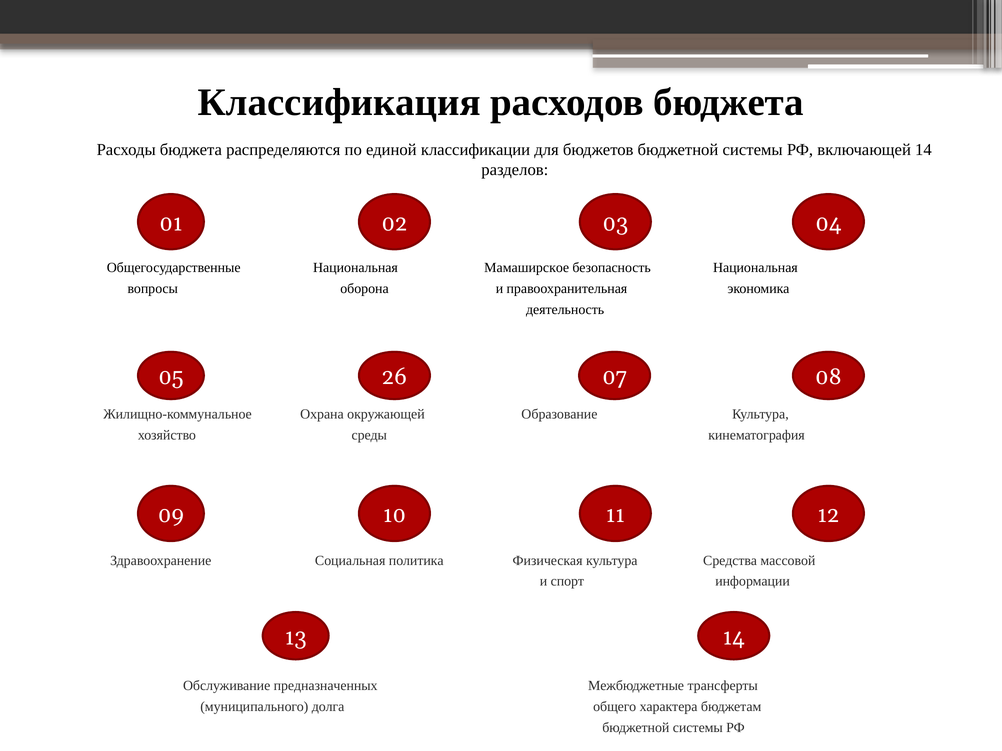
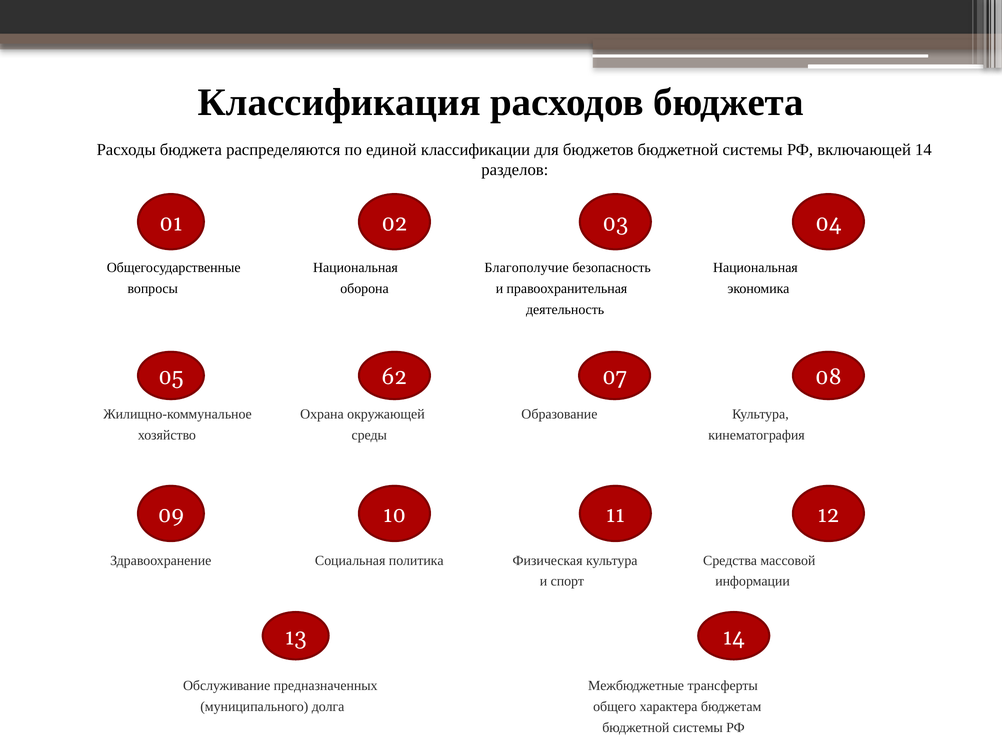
Мамаширское: Мамаширское -> Благополучие
26: 26 -> 62
